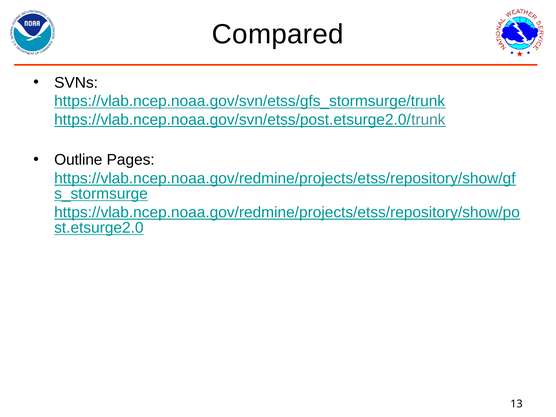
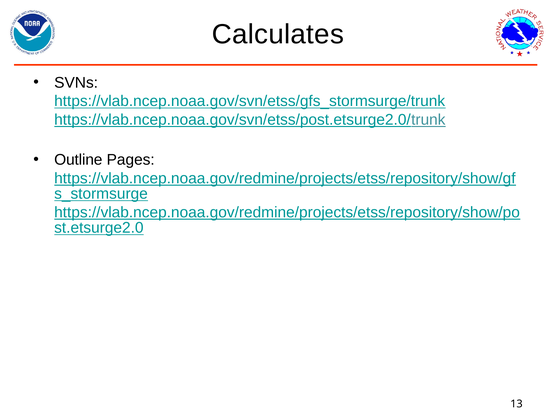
Compared: Compared -> Calculates
